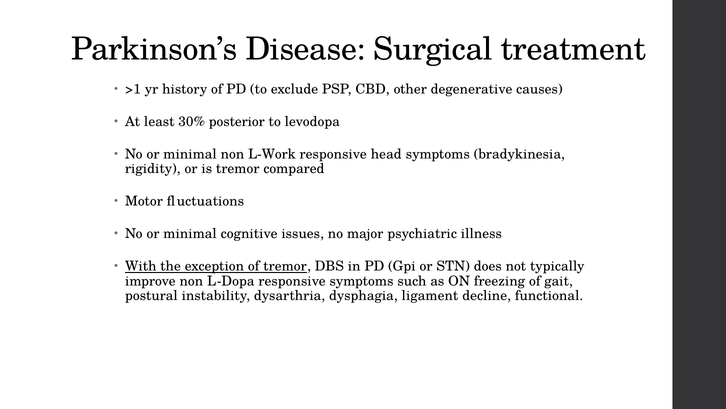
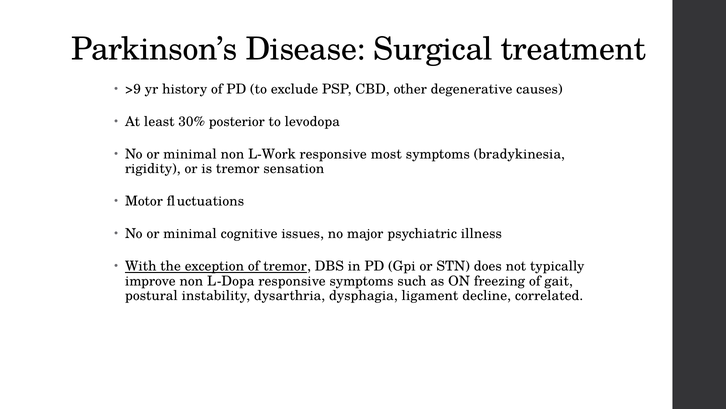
>1: >1 -> >9
head: head -> most
compared: compared -> sensation
functional: functional -> correlated
